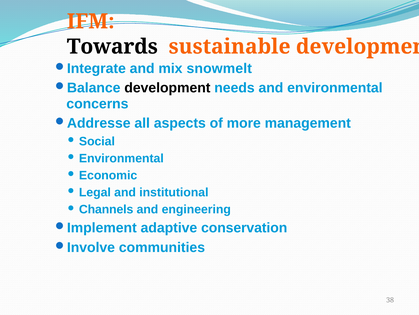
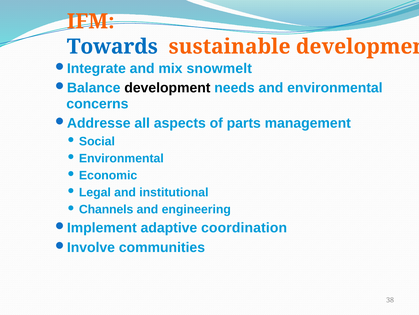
Towards colour: black -> blue
more: more -> parts
conservation: conservation -> coordination
